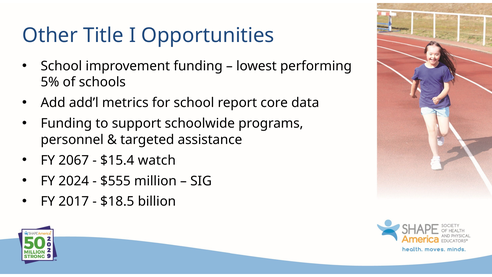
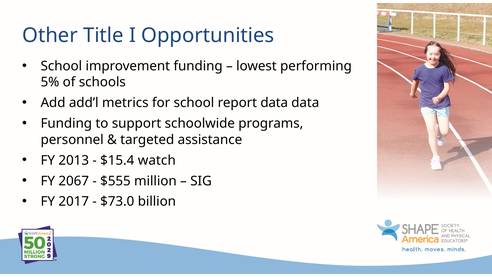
report core: core -> data
2067: 2067 -> 2013
2024: 2024 -> 2067
$18.5: $18.5 -> $73.0
